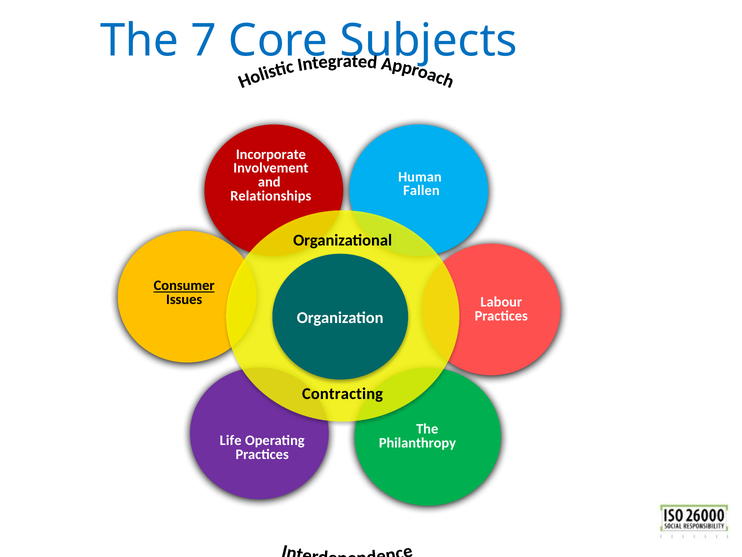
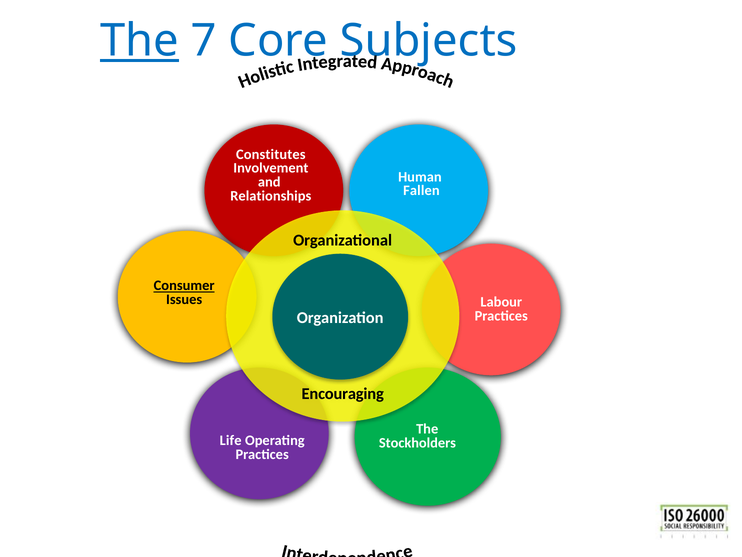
The at (140, 41) underline: none -> present
Incorporate: Incorporate -> Constitutes
Contracting: Contracting -> Encouraging
Philanthropy: Philanthropy -> Stockholders
